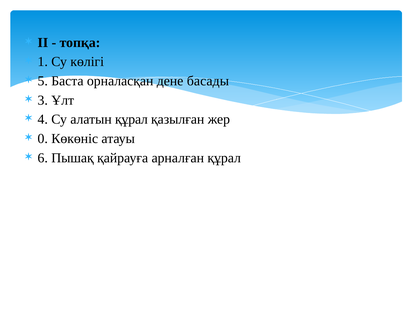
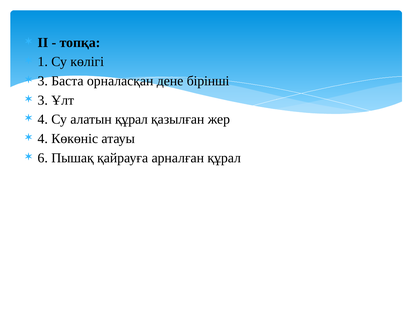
5 at (43, 81): 5 -> 3
басады: басады -> бірінші
0 at (43, 139): 0 -> 4
